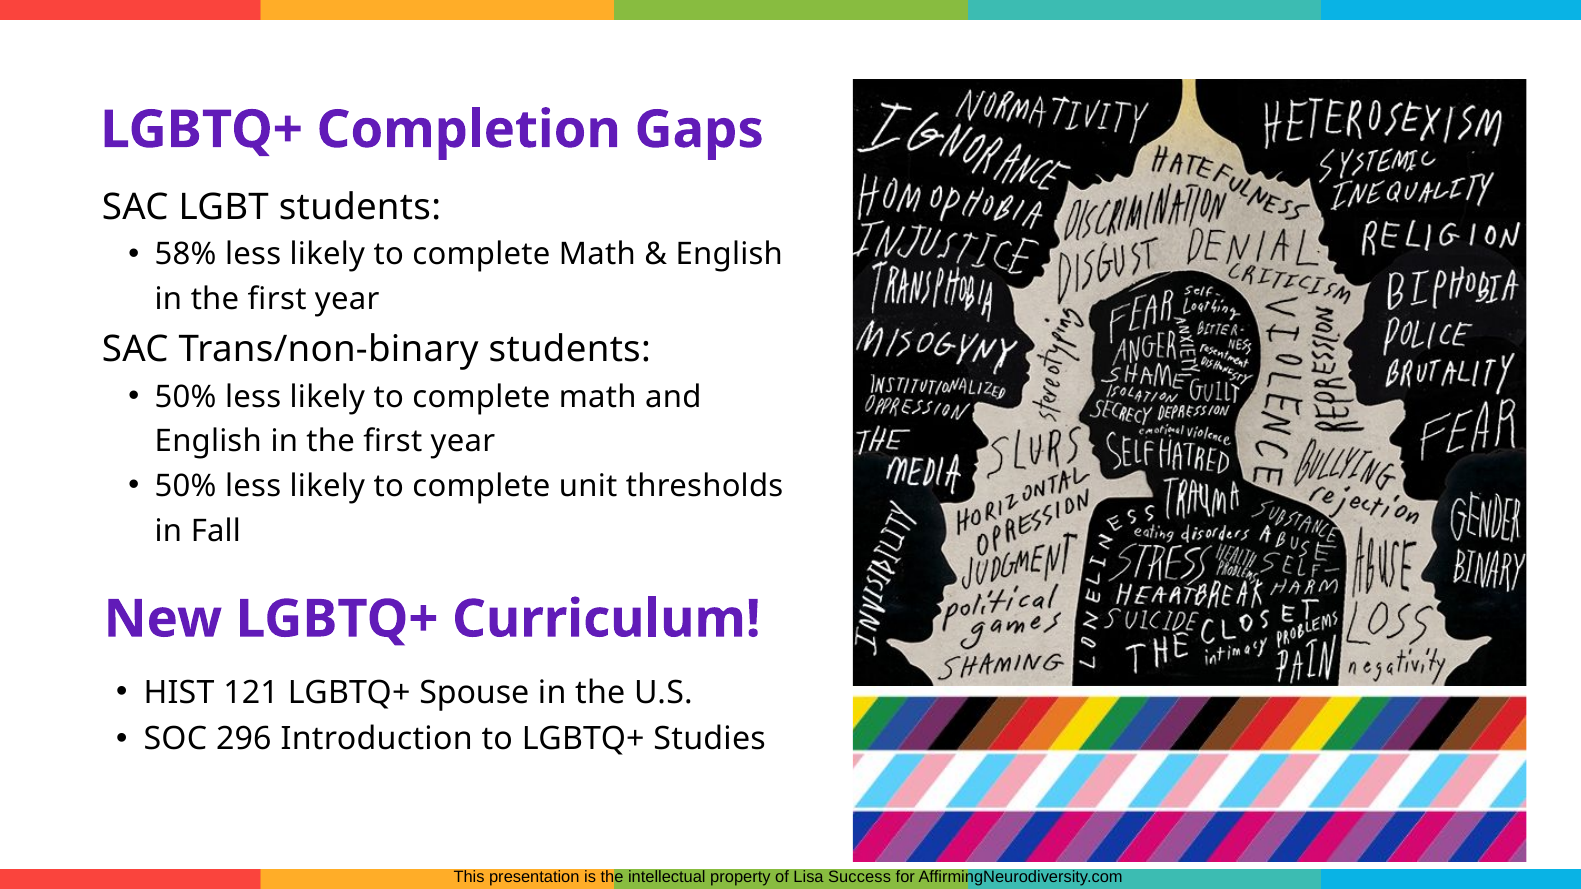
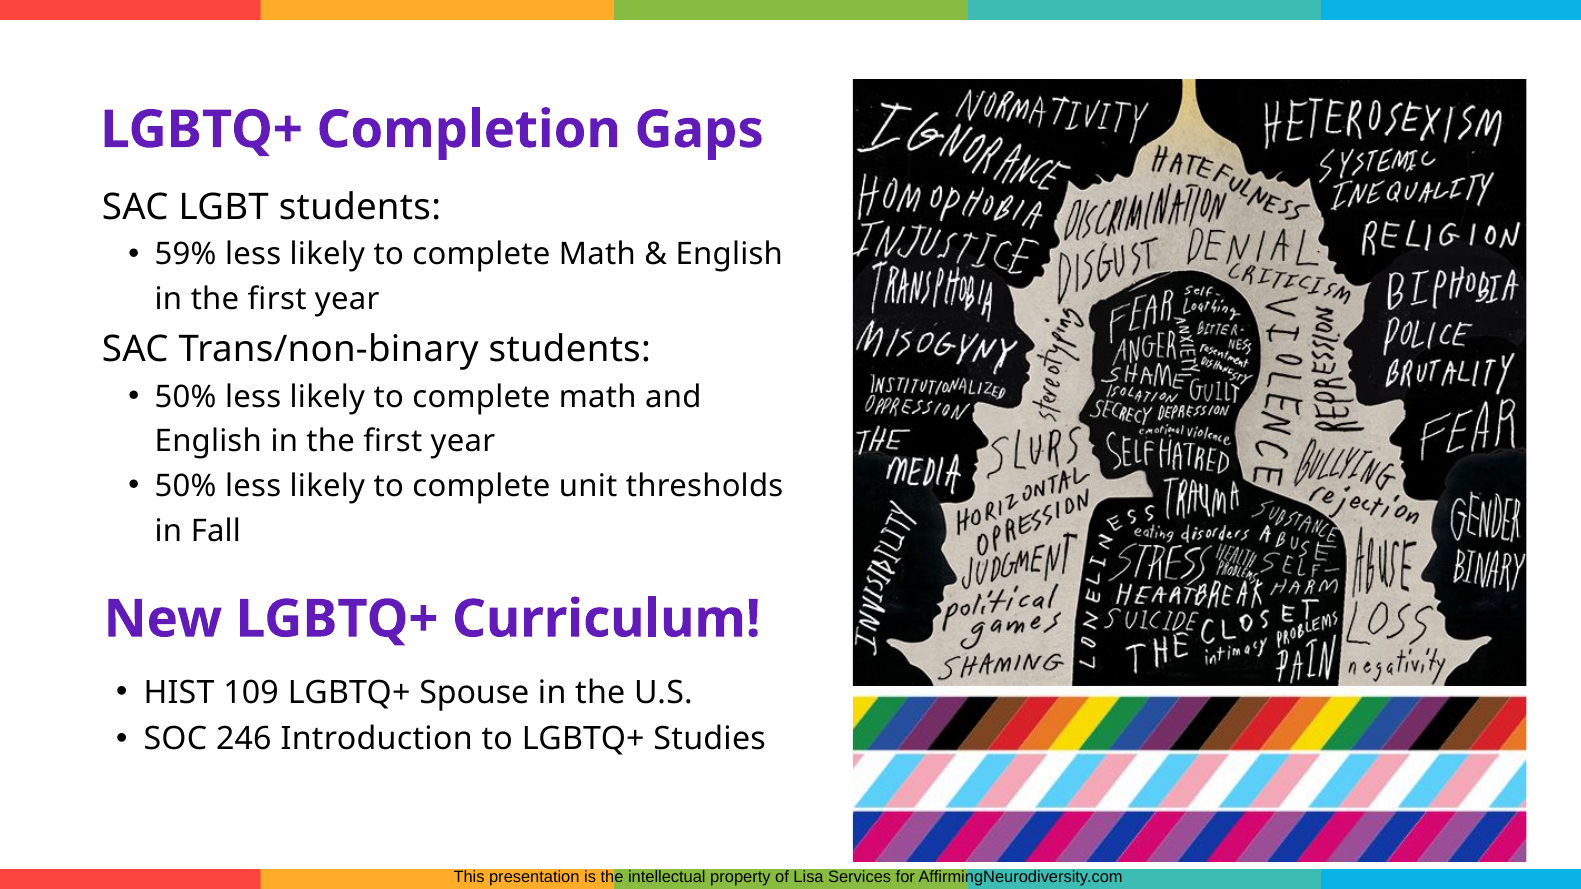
58%: 58% -> 59%
121: 121 -> 109
296: 296 -> 246
Success: Success -> Services
